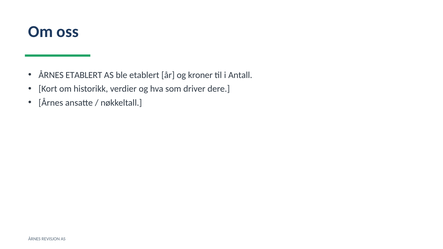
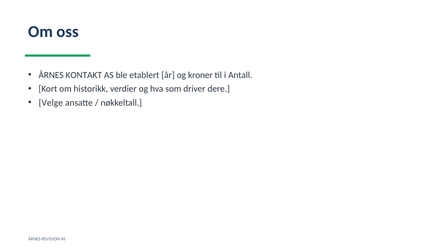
ÅRNES ETABLERT: ETABLERT -> KONTAKT
Årnes at (51, 103): Årnes -> Velge
